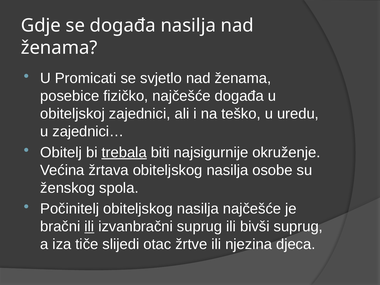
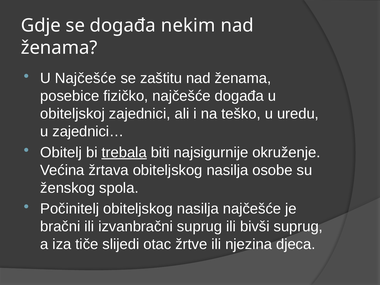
događa nasilja: nasilja -> nekim
U Promicati: Promicati -> Najčešće
svjetlo: svjetlo -> zaštitu
ili at (89, 227) underline: present -> none
